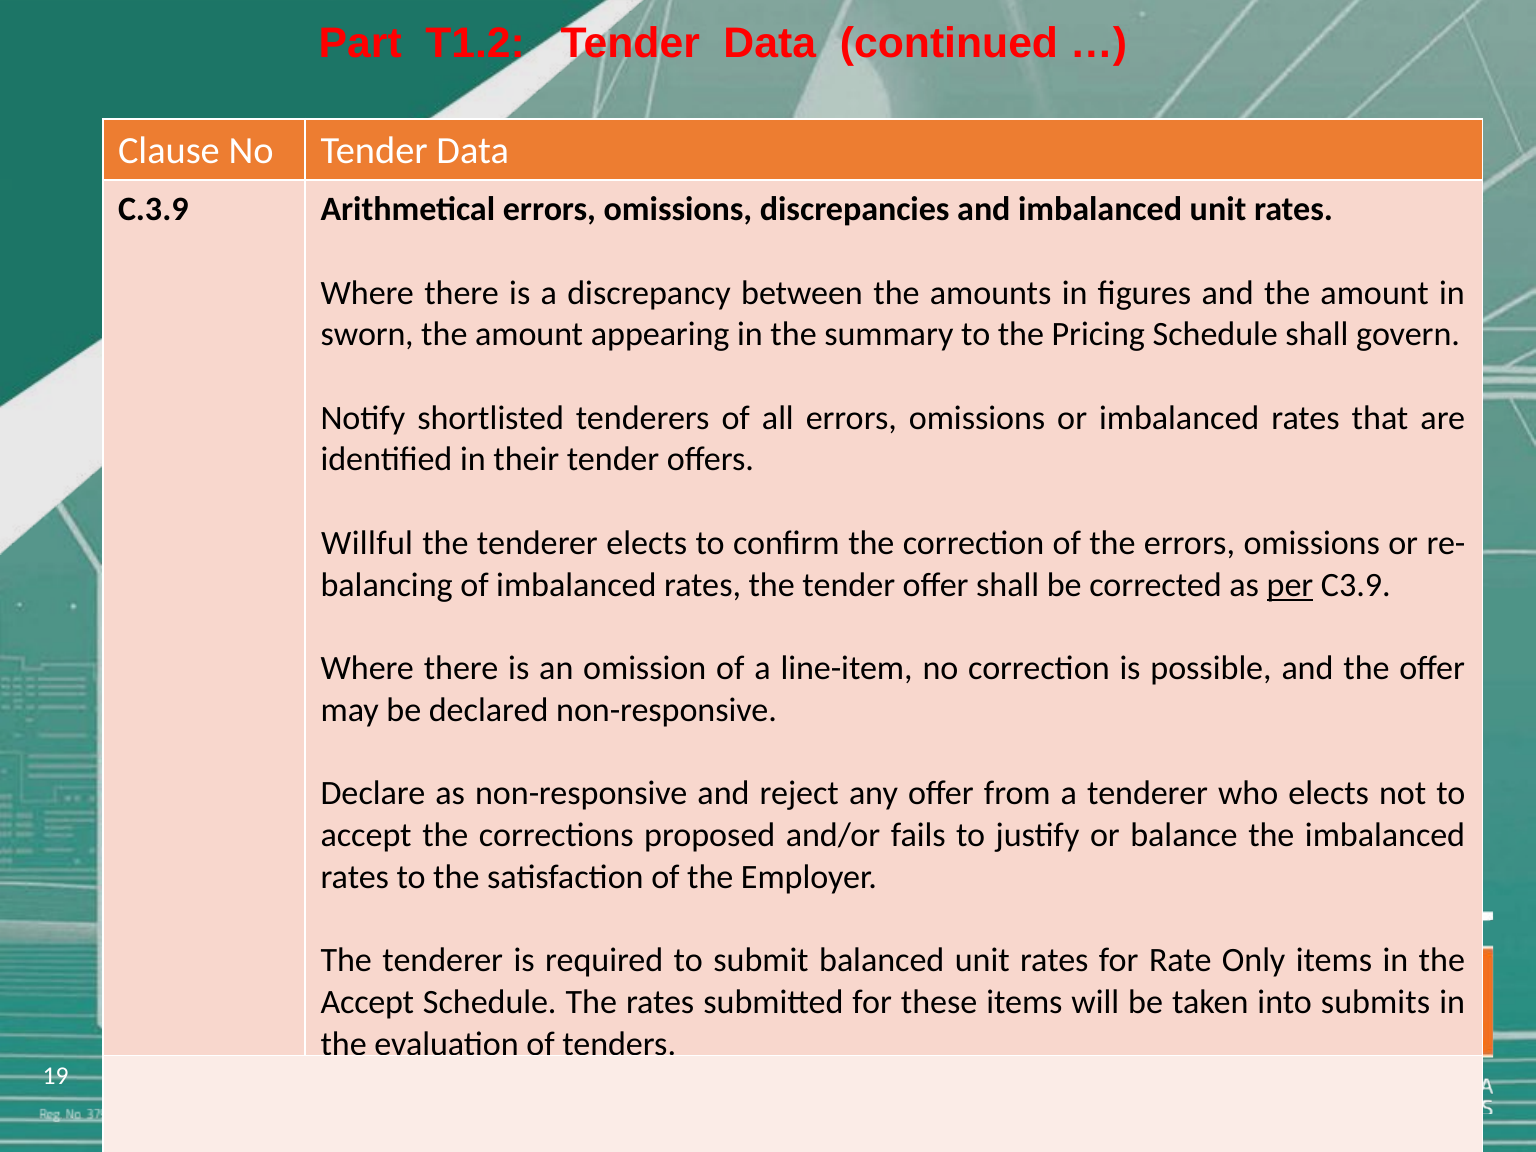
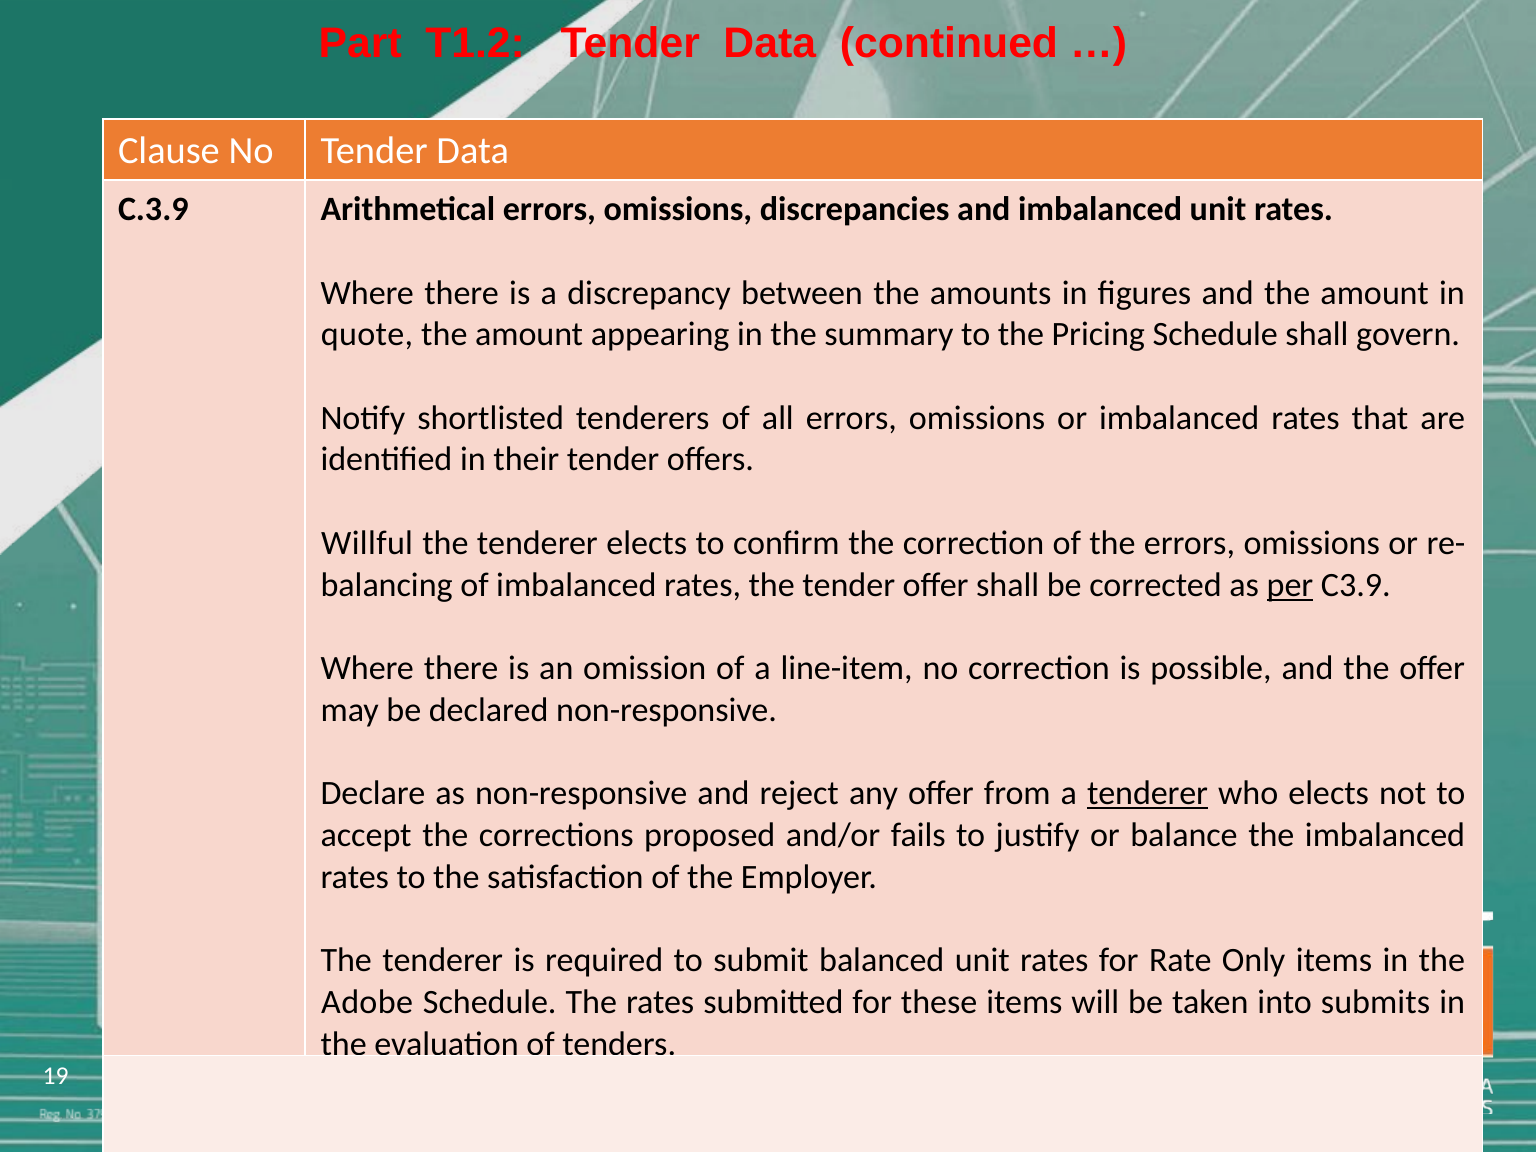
sworn: sworn -> quote
tenderer at (1148, 794) underline: none -> present
Accept at (367, 1002): Accept -> Adobe
